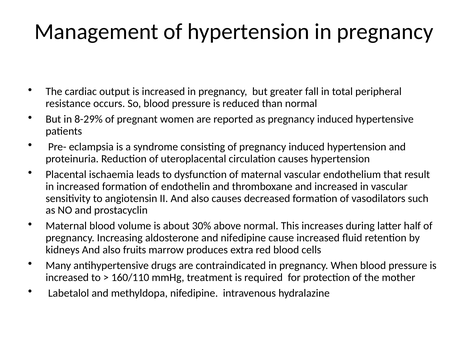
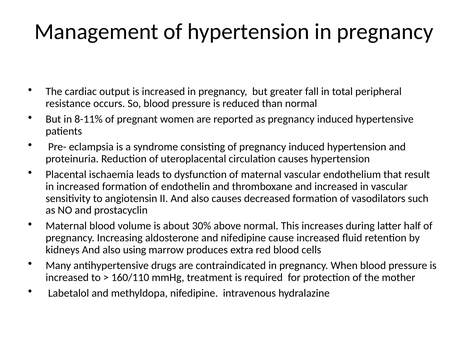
8-29%: 8-29% -> 8-11%
fruits: fruits -> using
